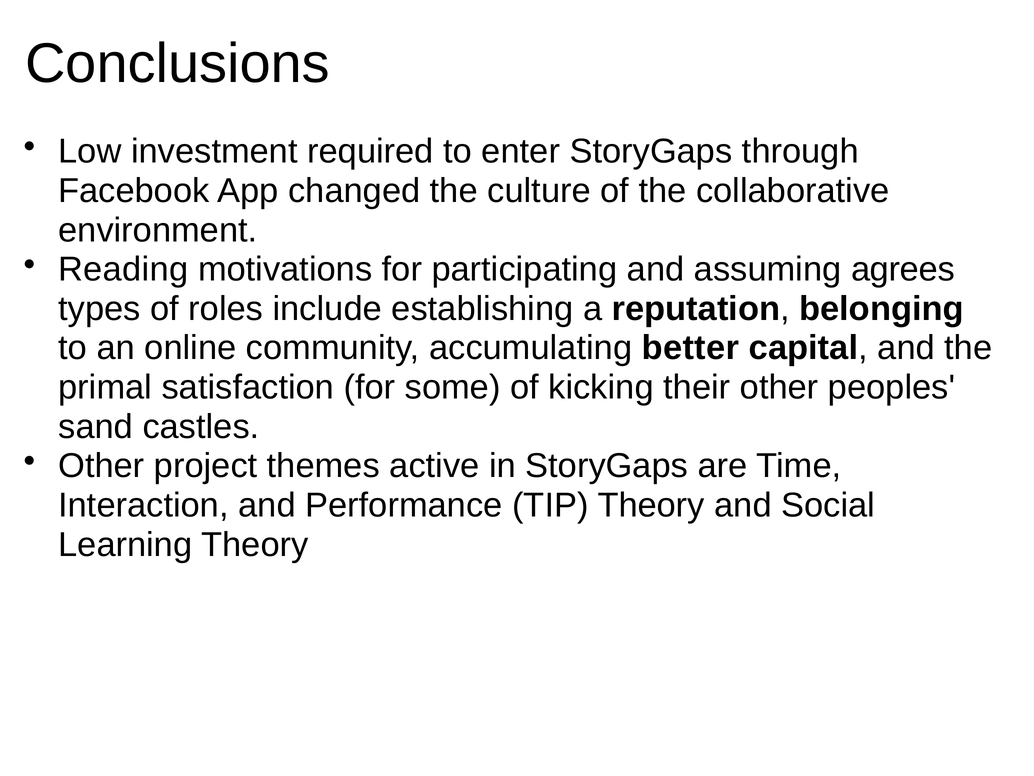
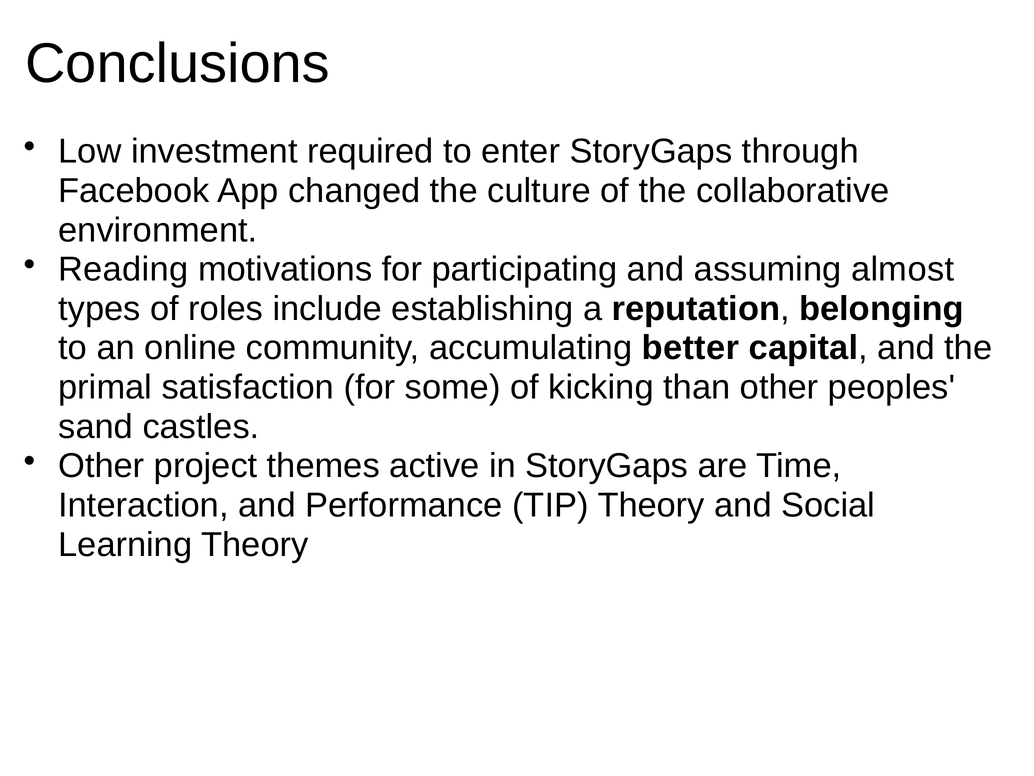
agrees: agrees -> almost
their: their -> than
